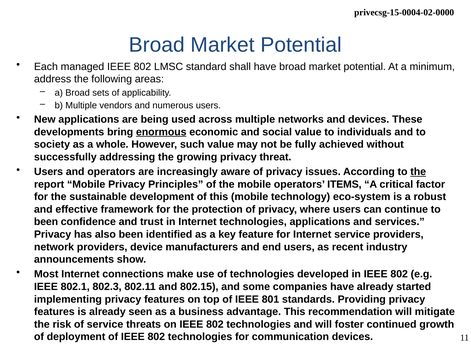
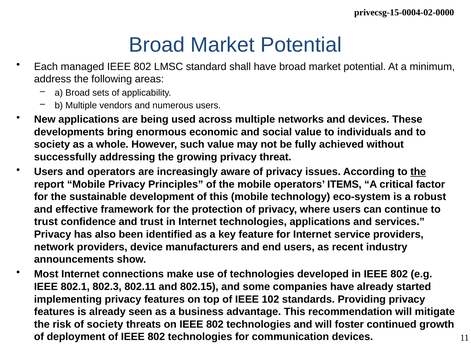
enormous underline: present -> none
been at (46, 222): been -> trust
801: 801 -> 102
of service: service -> society
